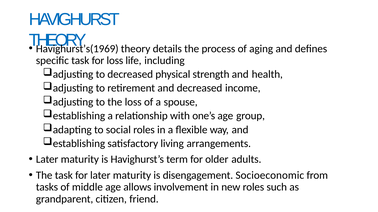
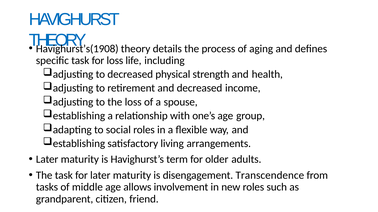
Havighurst’s(1969: Havighurst’s(1969 -> Havighurst’s(1908
Socioeconomic: Socioeconomic -> Transcendence
